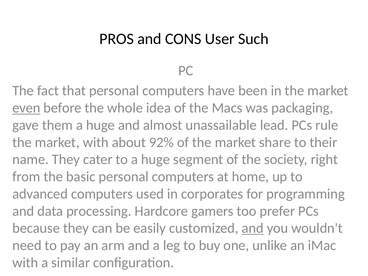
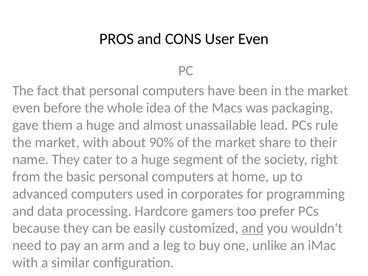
User Such: Such -> Even
even at (26, 108) underline: present -> none
92%: 92% -> 90%
